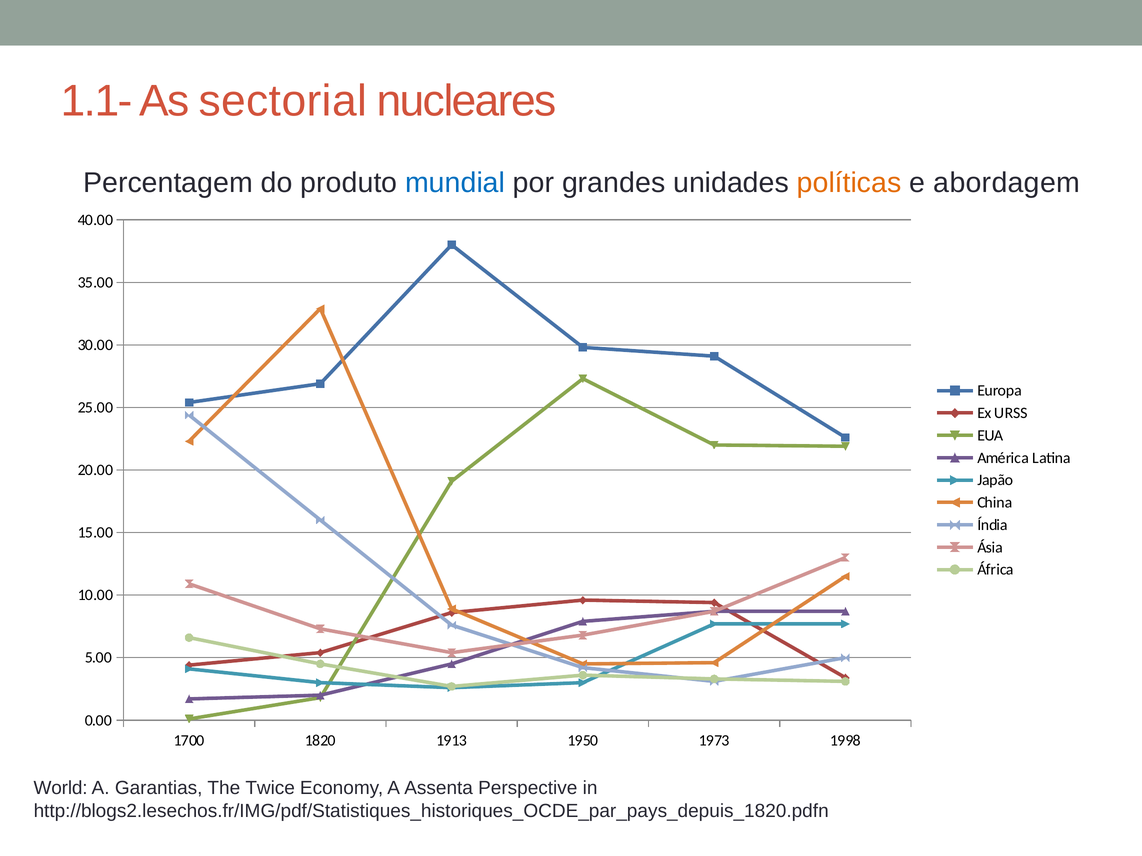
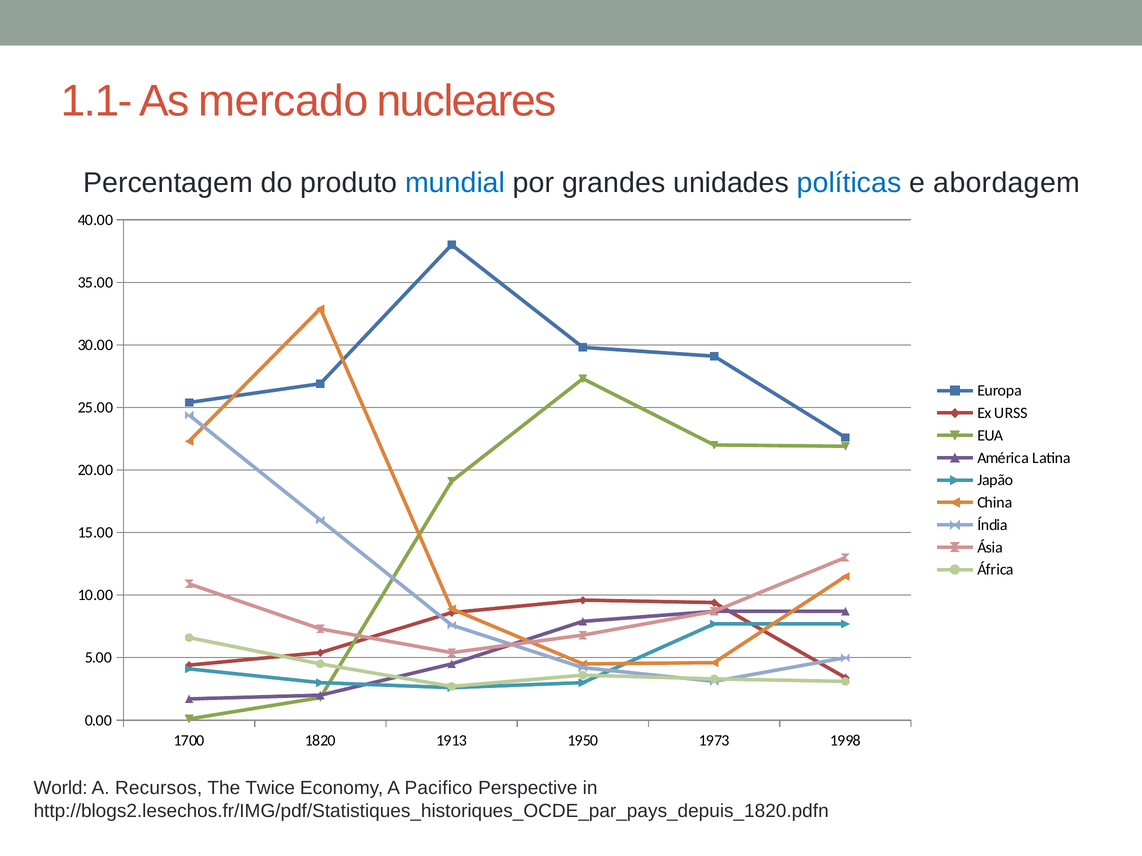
sectorial: sectorial -> mercado
políticas colour: orange -> blue
Garantias: Garantias -> Recursos
Assenta: Assenta -> Pacifico
